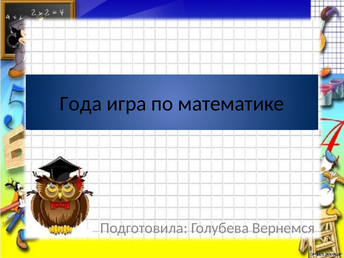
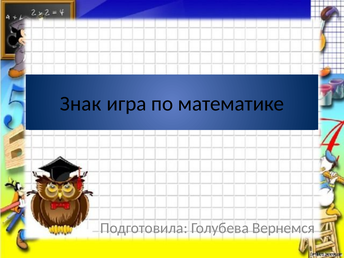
Года: Года -> Знак
